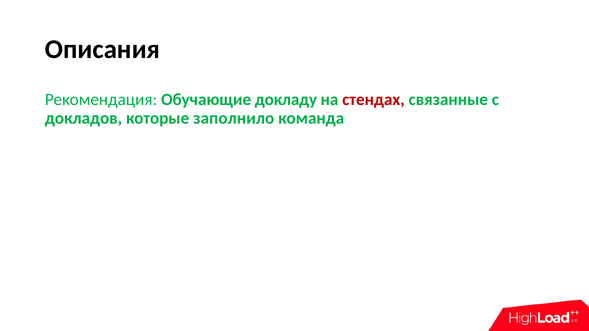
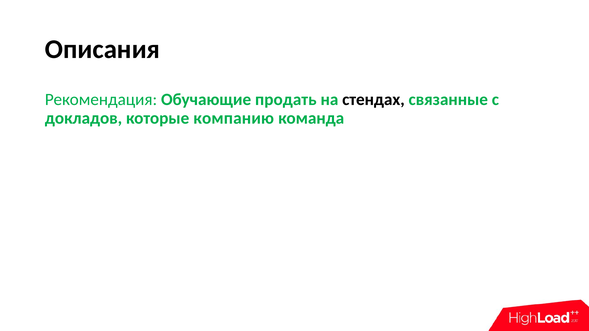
докладу: докладу -> продать
стендах colour: red -> black
заполнило: заполнило -> компанию
